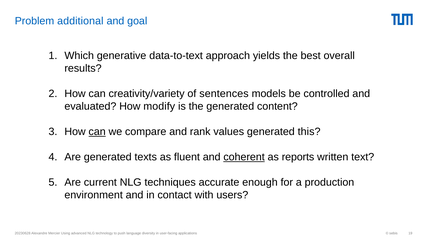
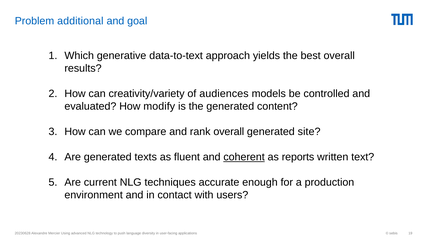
sentences: sentences -> audiences
can at (97, 132) underline: present -> none
rank values: values -> overall
this: this -> site
